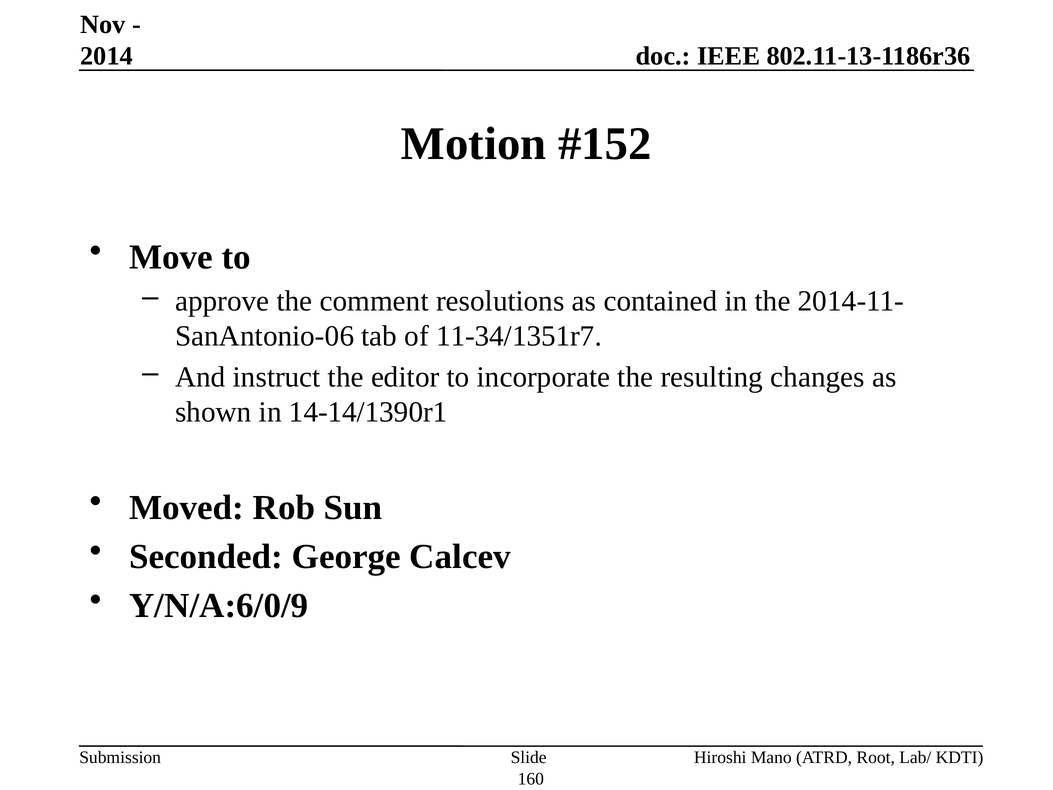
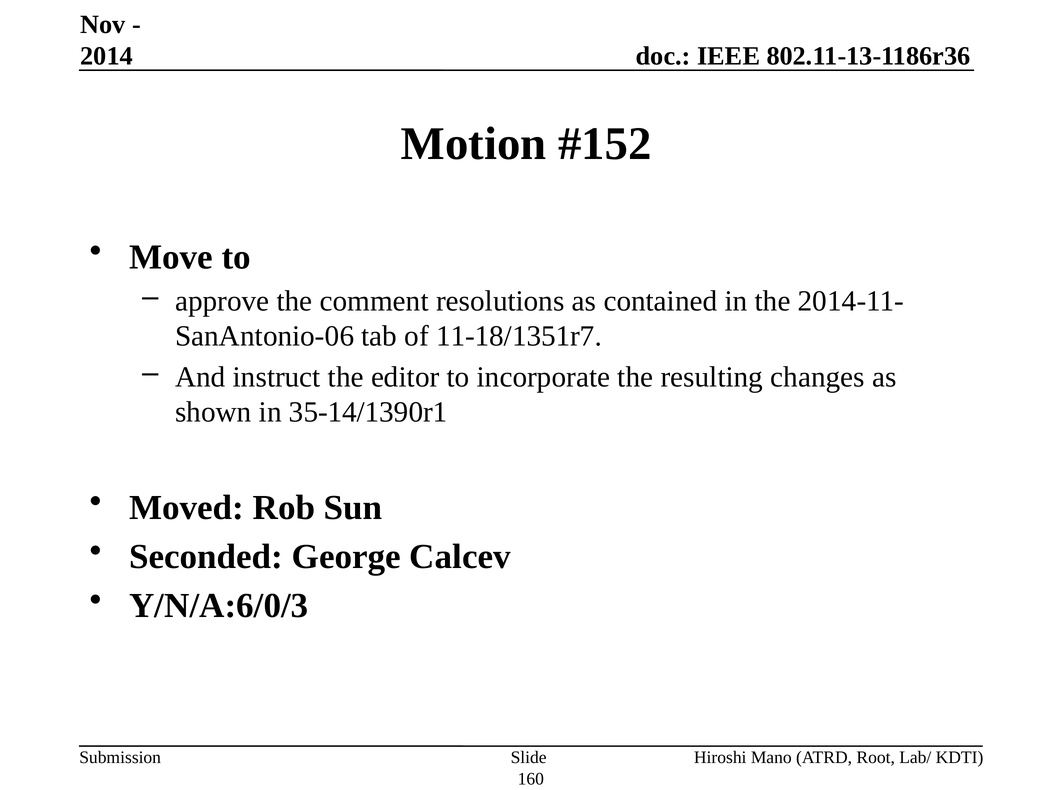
11-34/1351r7: 11-34/1351r7 -> 11-18/1351r7
14-14/1390r1: 14-14/1390r1 -> 35-14/1390r1
Y/N/A:6/0/9: Y/N/A:6/0/9 -> Y/N/A:6/0/3
